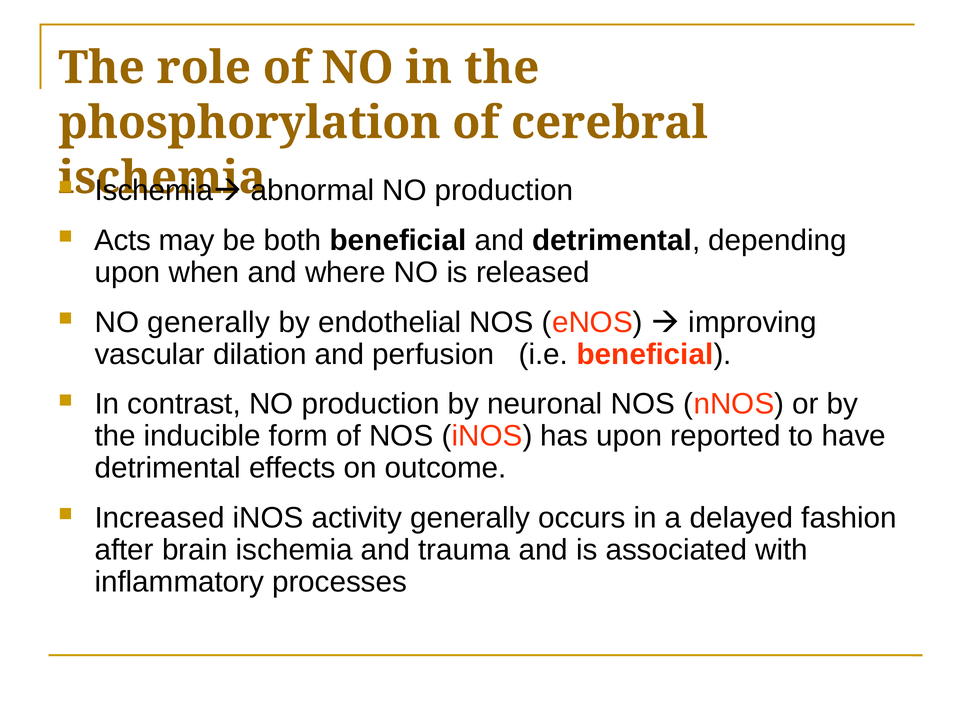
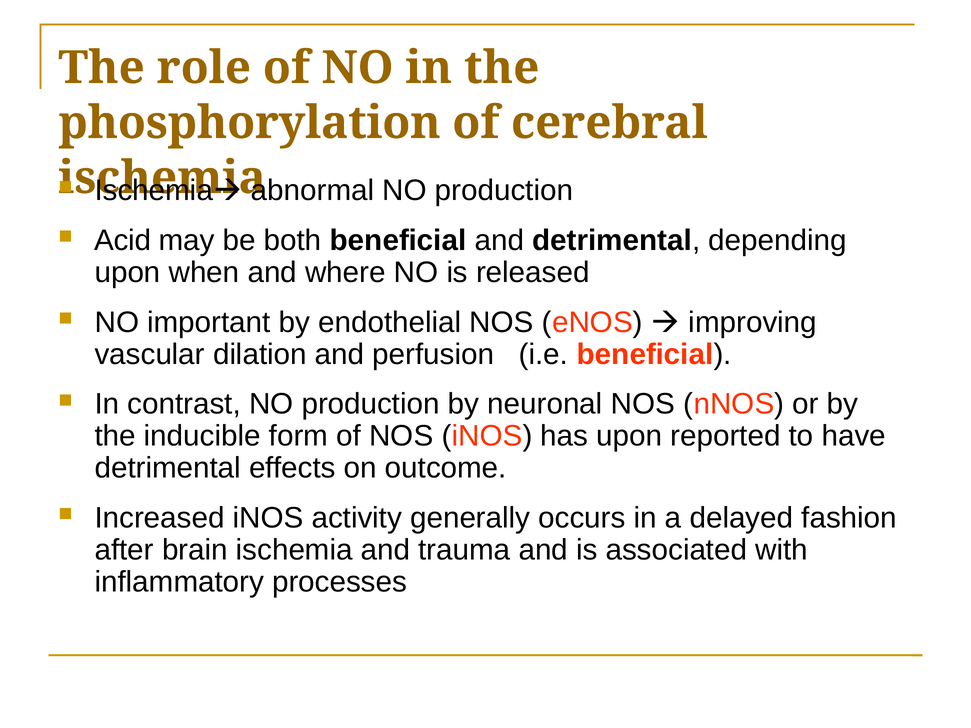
Acts: Acts -> Acid
NO generally: generally -> important
